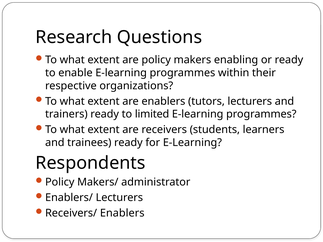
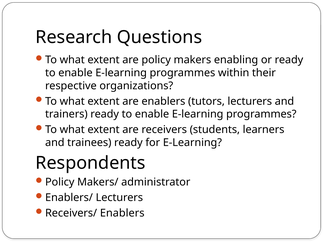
trainers ready to limited: limited -> enable
